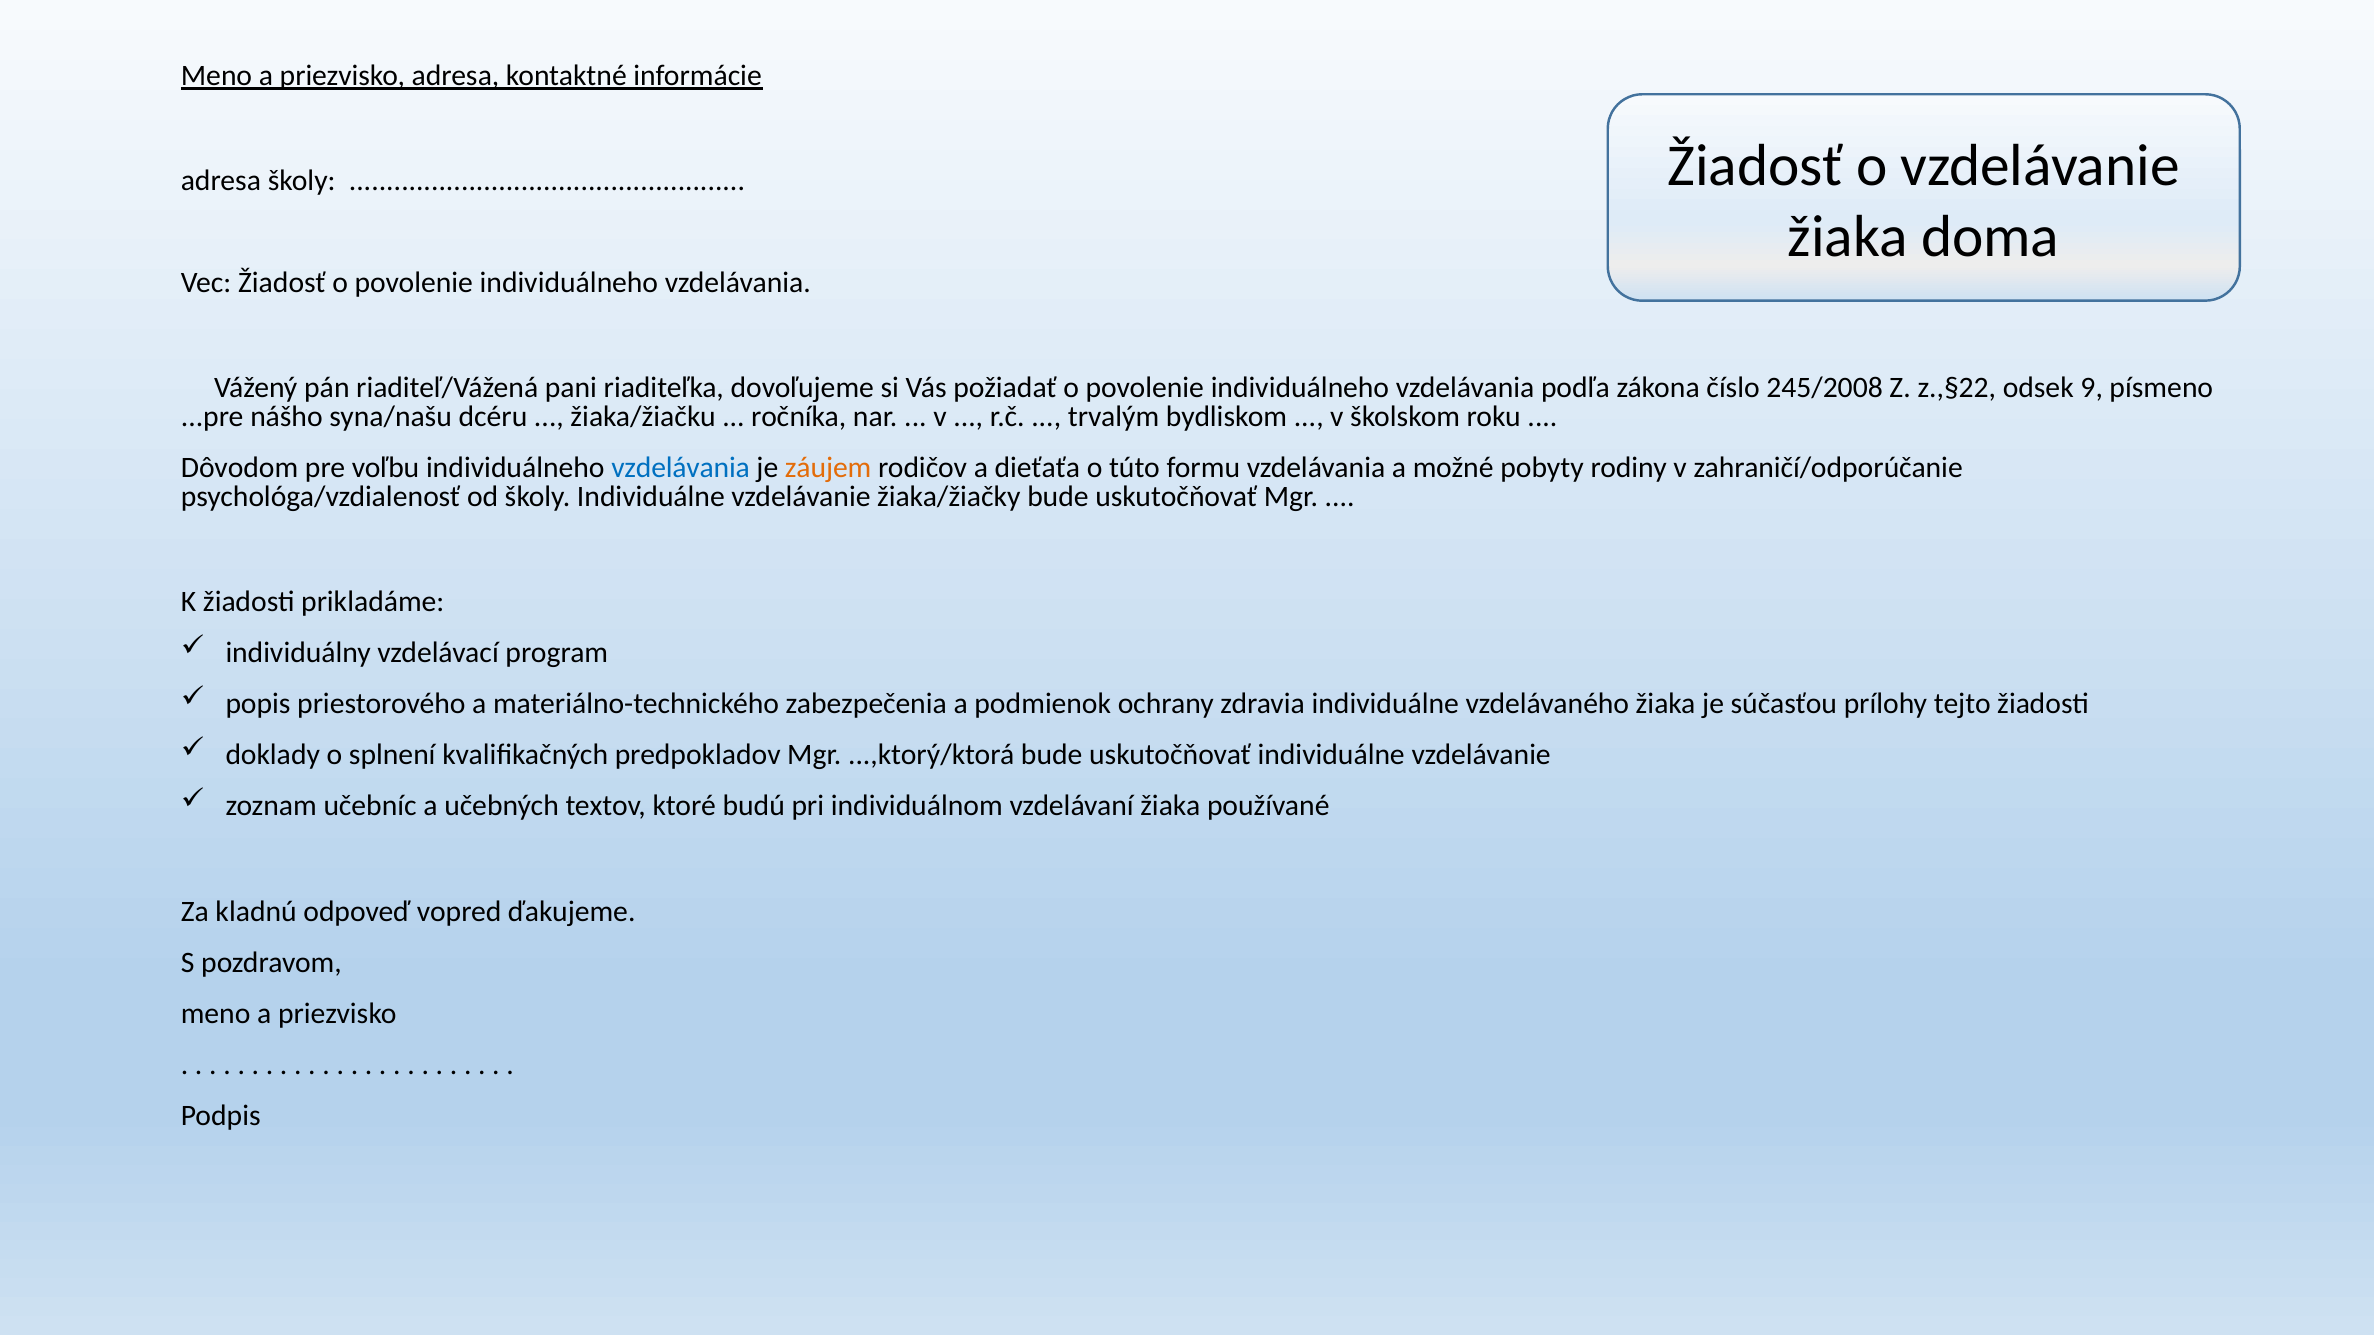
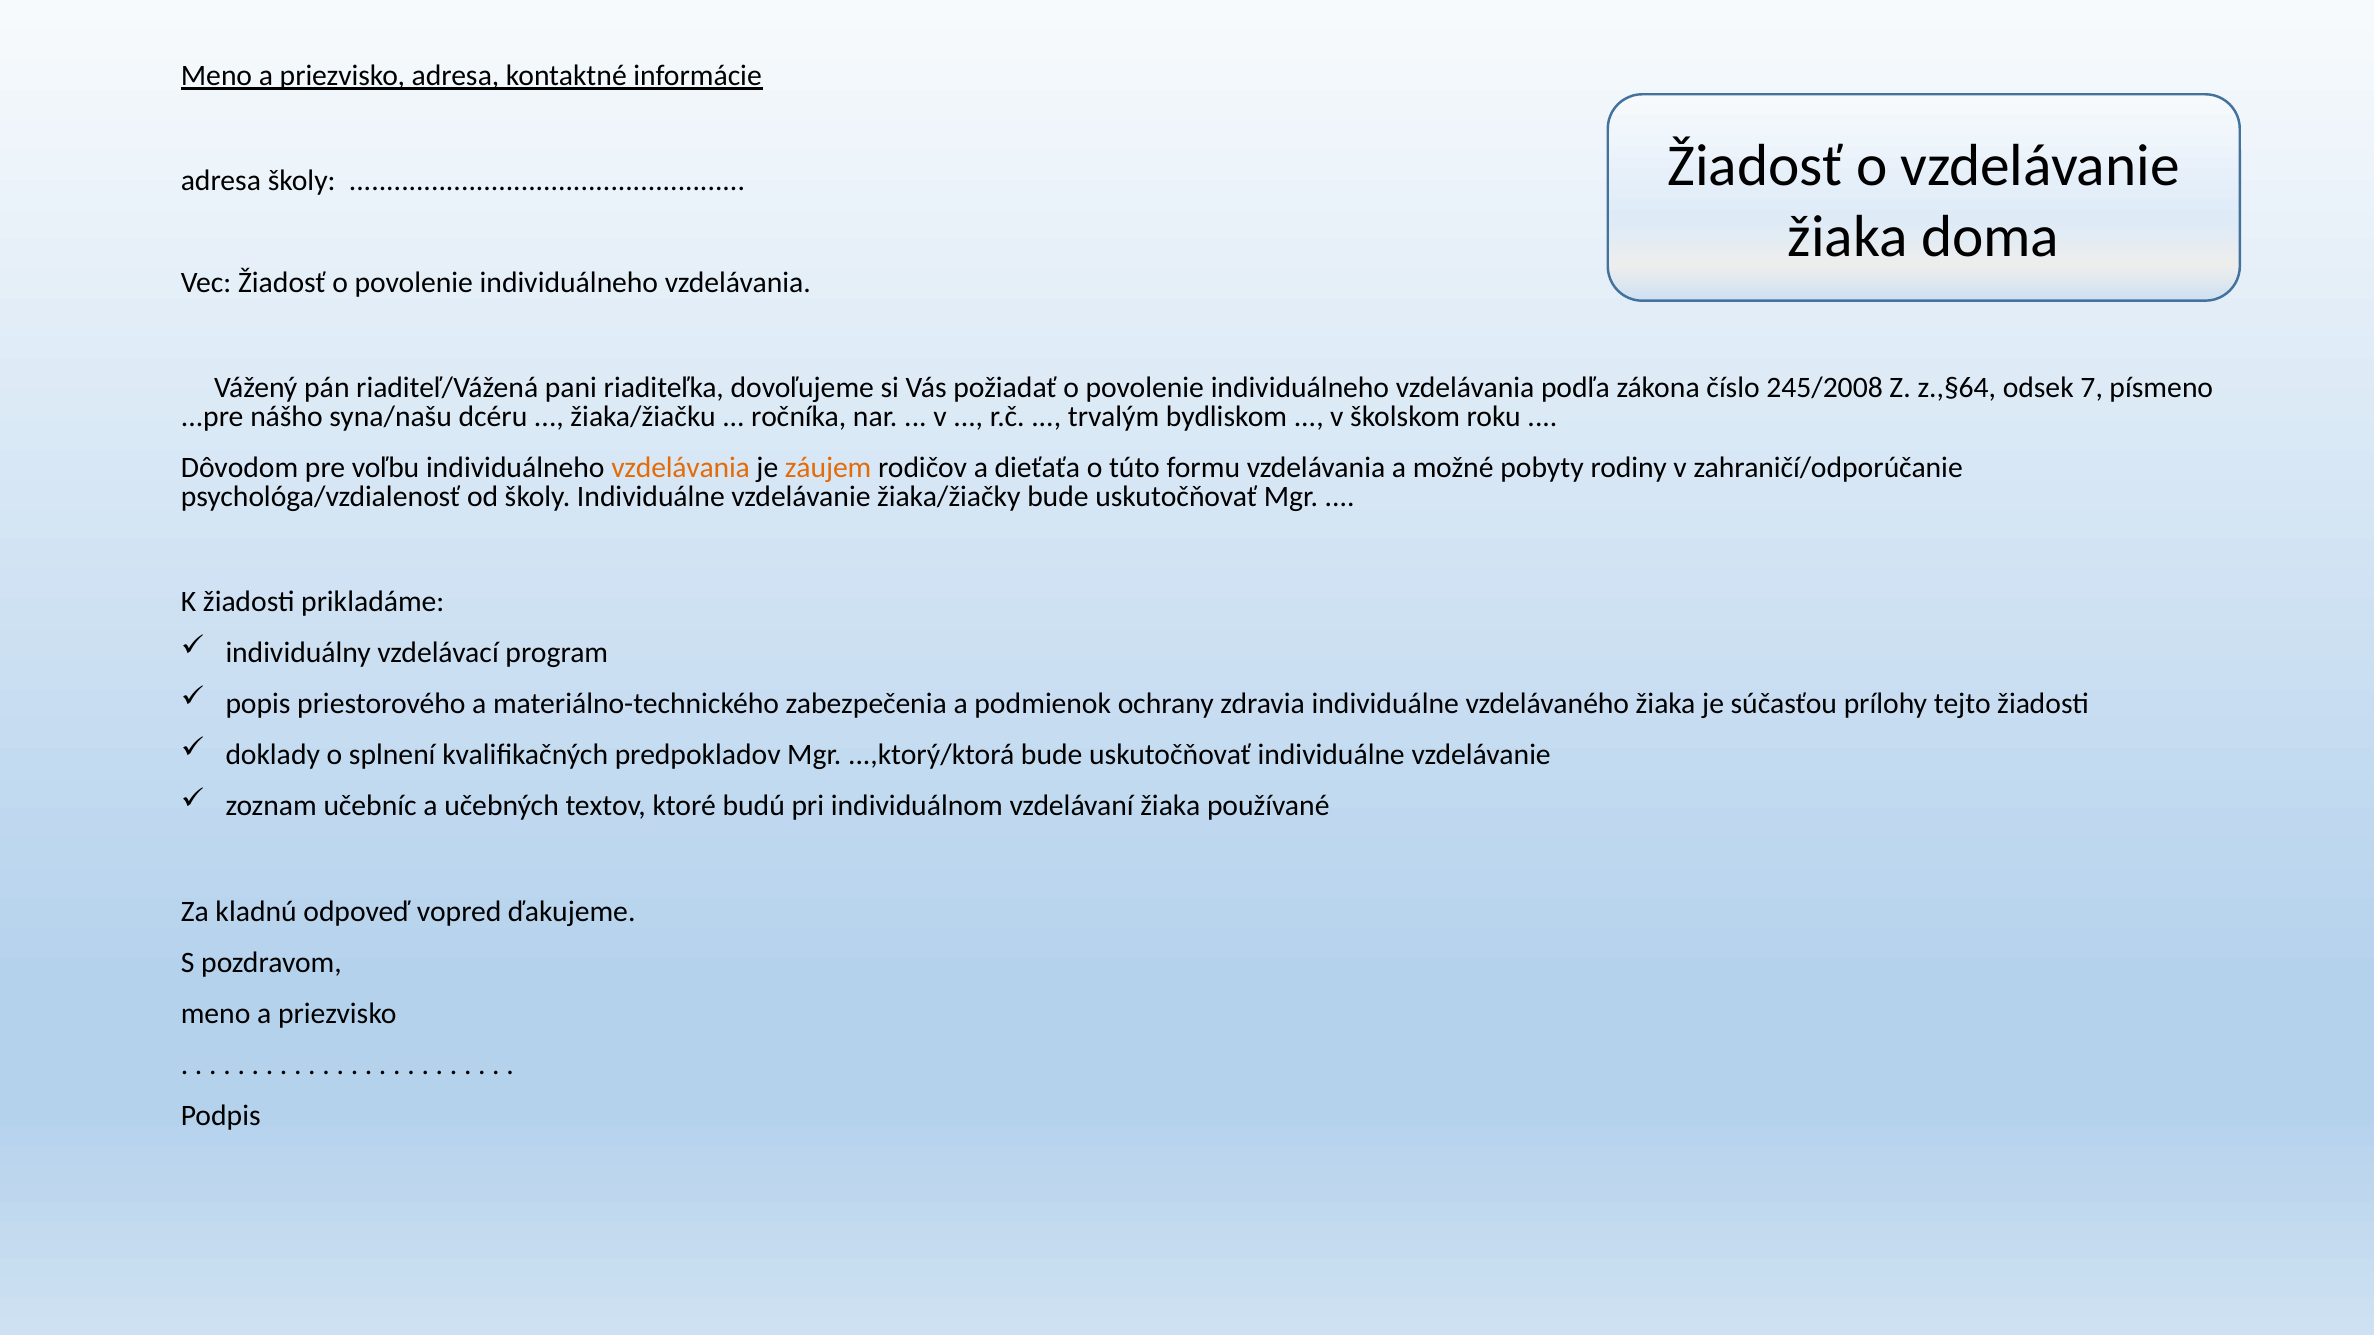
z.,§22: z.,§22 -> z.,§64
9: 9 -> 7
vzdelávania at (681, 468) colour: blue -> orange
